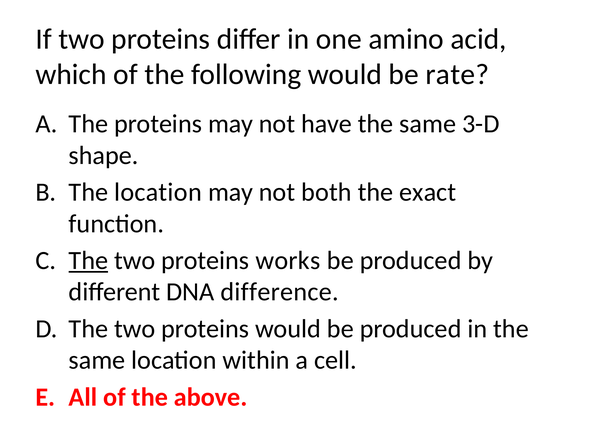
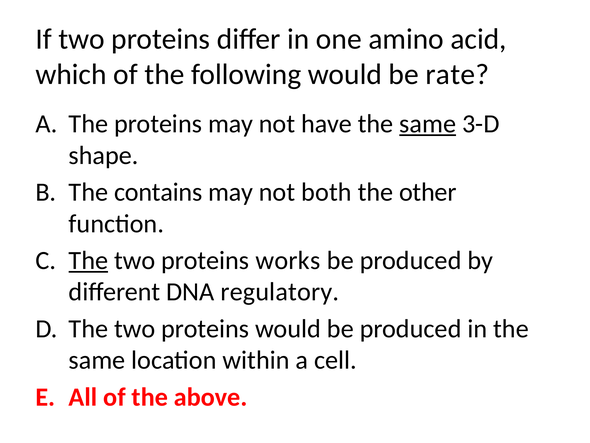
same at (428, 124) underline: none -> present
The location: location -> contains
exact: exact -> other
difference: difference -> regulatory
